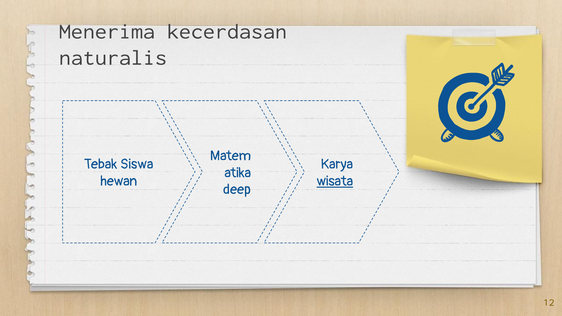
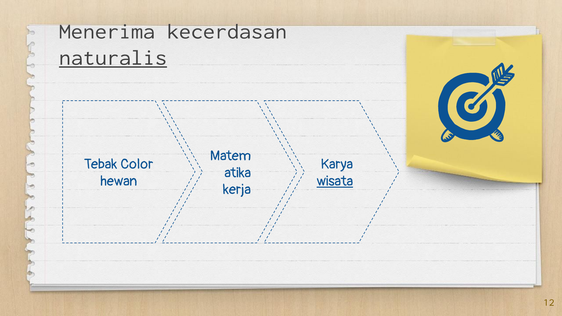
naturalis underline: none -> present
Siswa: Siswa -> Color
deep: deep -> kerja
